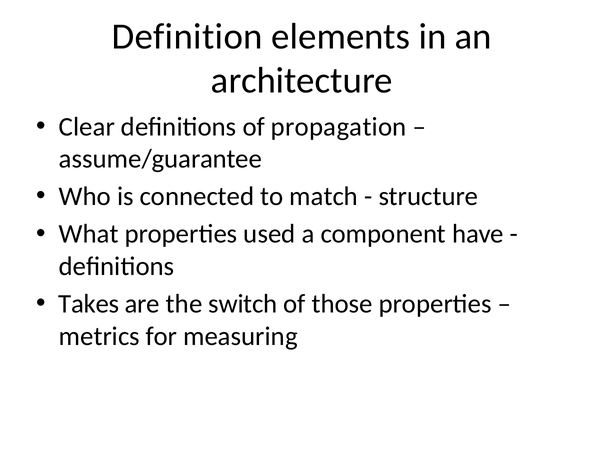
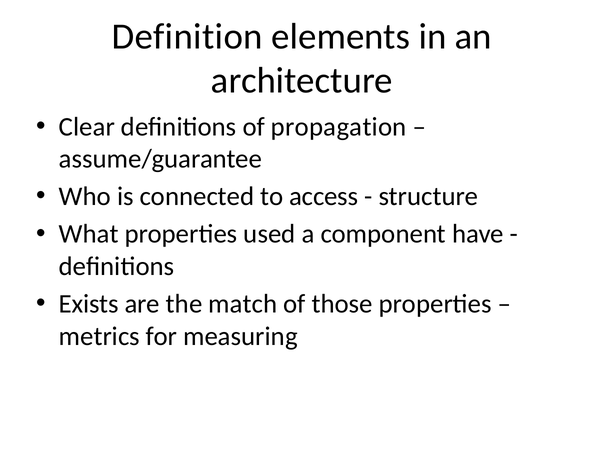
match: match -> access
Takes: Takes -> Exists
switch: switch -> match
